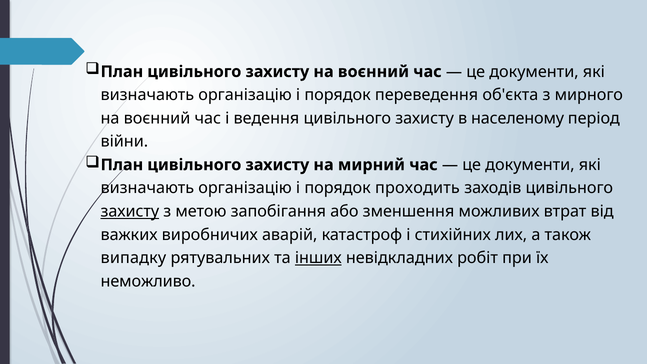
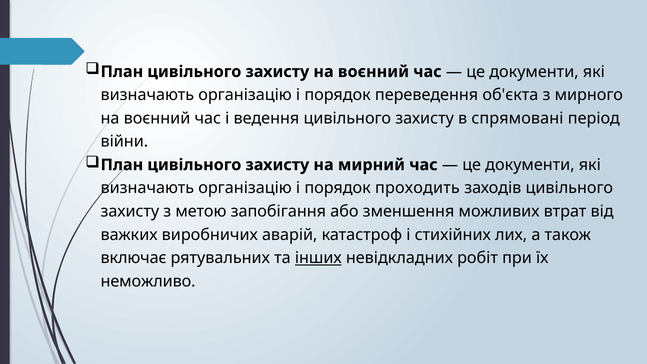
населеному: населеному -> спрямовані
захисту at (130, 211) underline: present -> none
випадку: випадку -> включає
